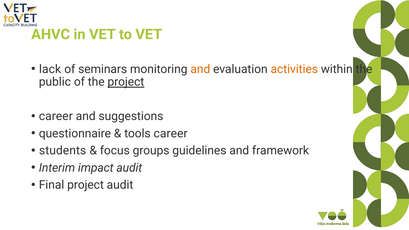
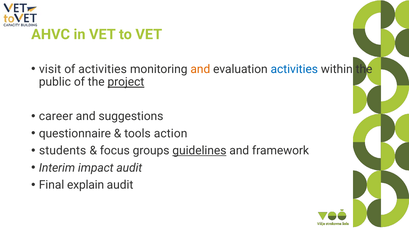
lack: lack -> visit
of seminars: seminars -> activities
activities at (294, 69) colour: orange -> blue
tools career: career -> action
guidelines underline: none -> present
Final project: project -> explain
